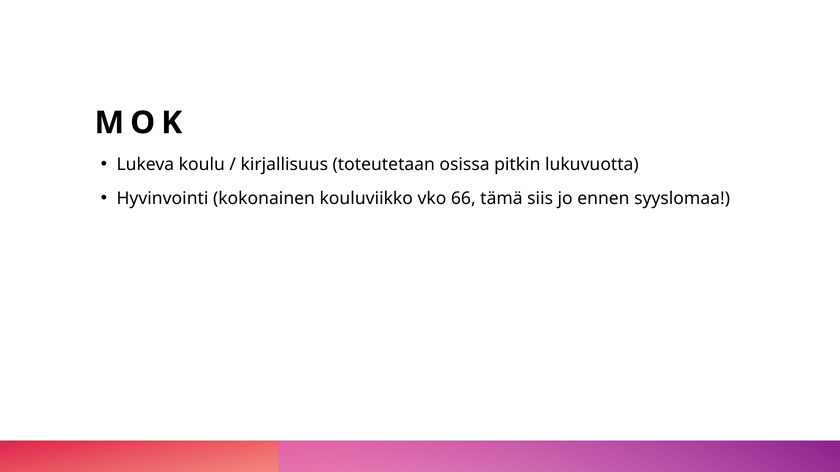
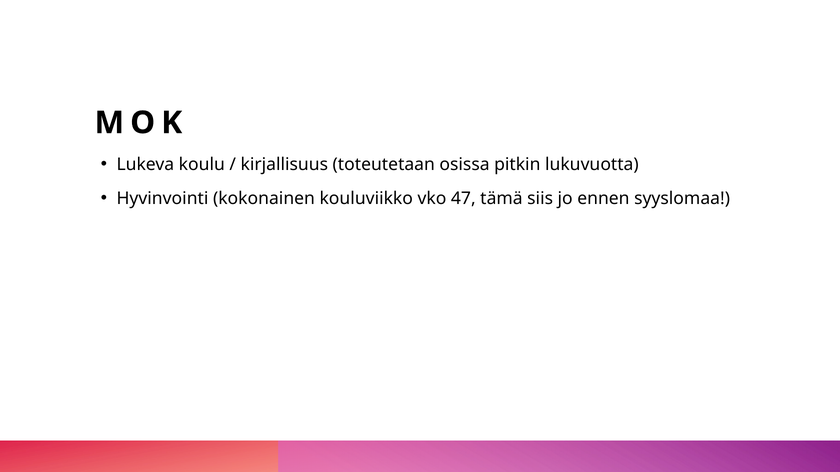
66: 66 -> 47
